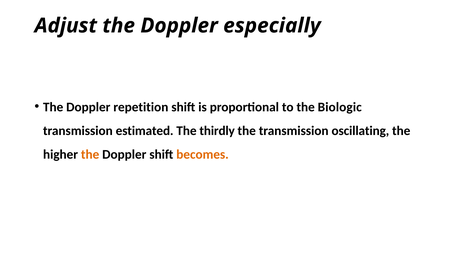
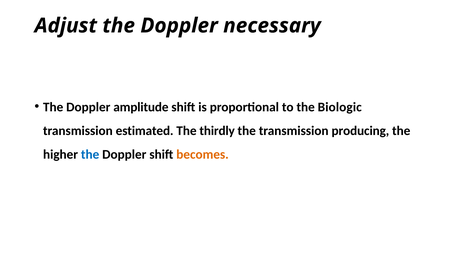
especially: especially -> necessary
repetition: repetition -> amplitude
oscillating: oscillating -> producing
the at (90, 154) colour: orange -> blue
